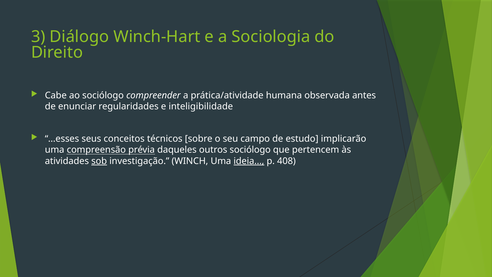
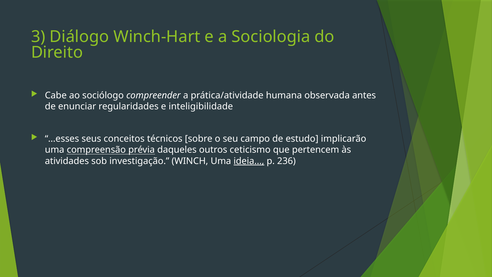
outros sociólogo: sociólogo -> ceticismo
sob underline: present -> none
408: 408 -> 236
